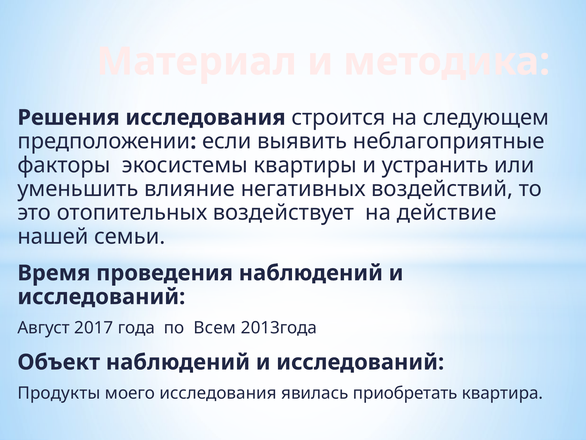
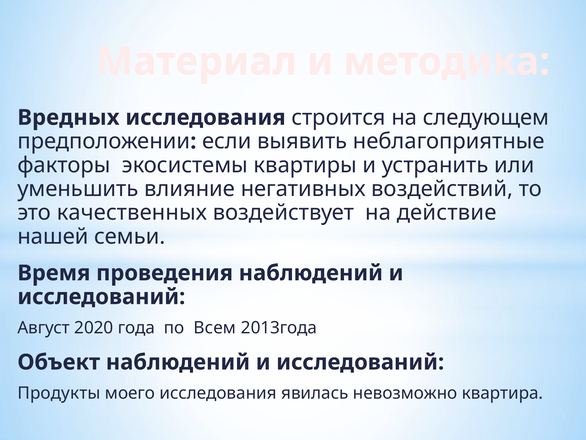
Решения: Решения -> Вредных
отопительных: отопительных -> качественных
2017: 2017 -> 2020
приобретать: приобретать -> невозможно
